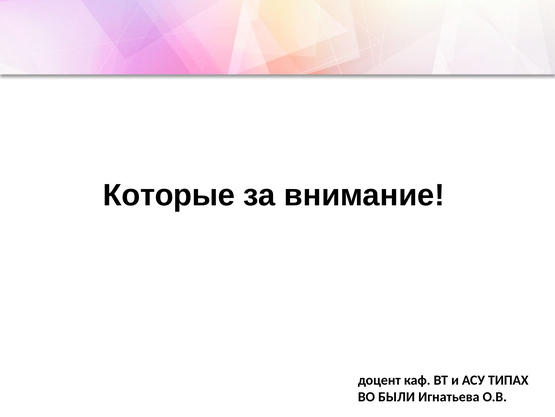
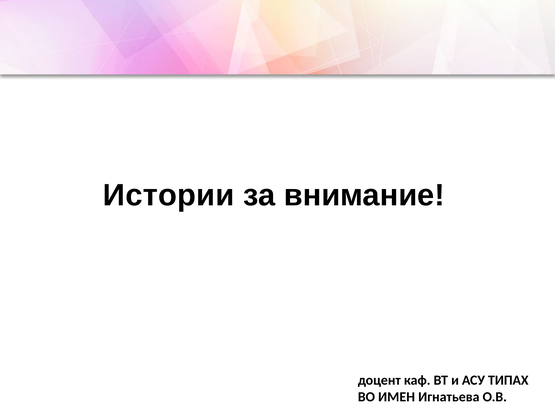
Которые: Которые -> Истории
БЫЛИ: БЫЛИ -> ИМЕН
